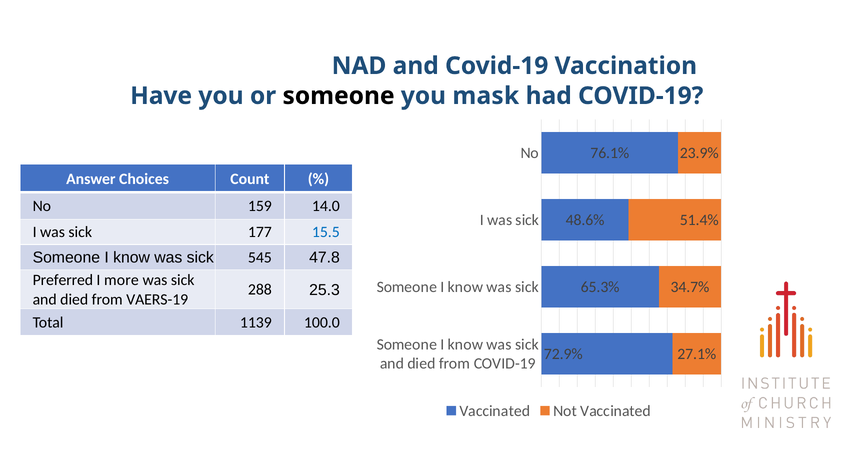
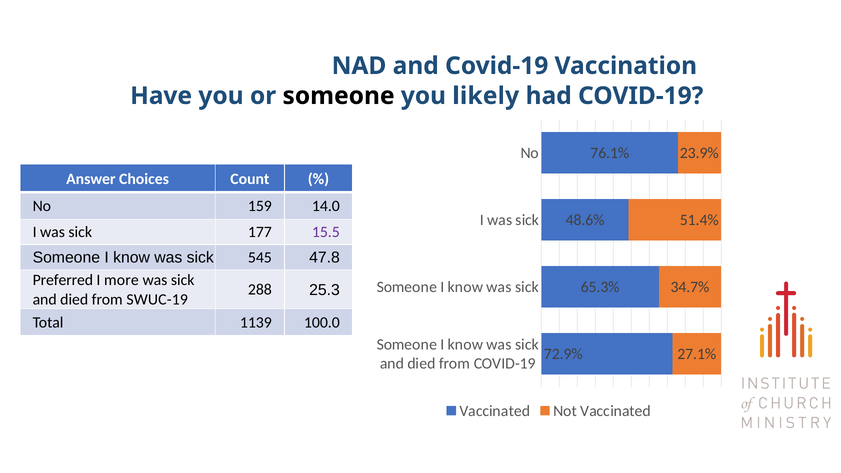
mask: mask -> likely
15.5 colour: blue -> purple
VAERS-19: VAERS-19 -> SWUC-19
